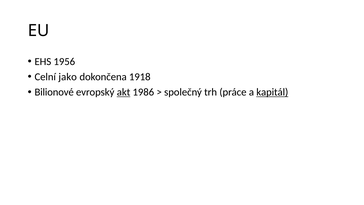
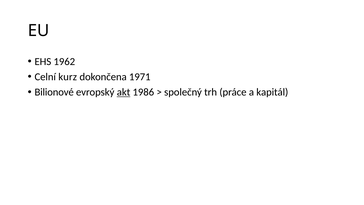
1956: 1956 -> 1962
jako: jako -> kurz
1918: 1918 -> 1971
kapitál underline: present -> none
